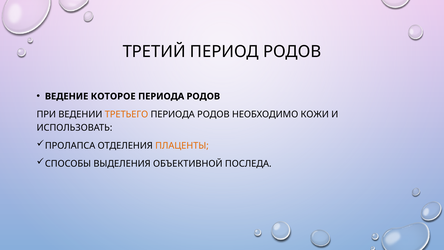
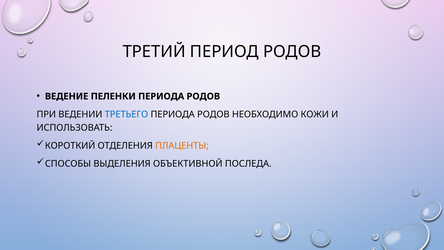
КОТОРОЕ: КОТОРОЕ -> ПЕЛЕНКИ
ТРЕТЬЕГО colour: orange -> blue
ПРОЛАПСА: ПРОЛАПСА -> КОРОТКИЙ
